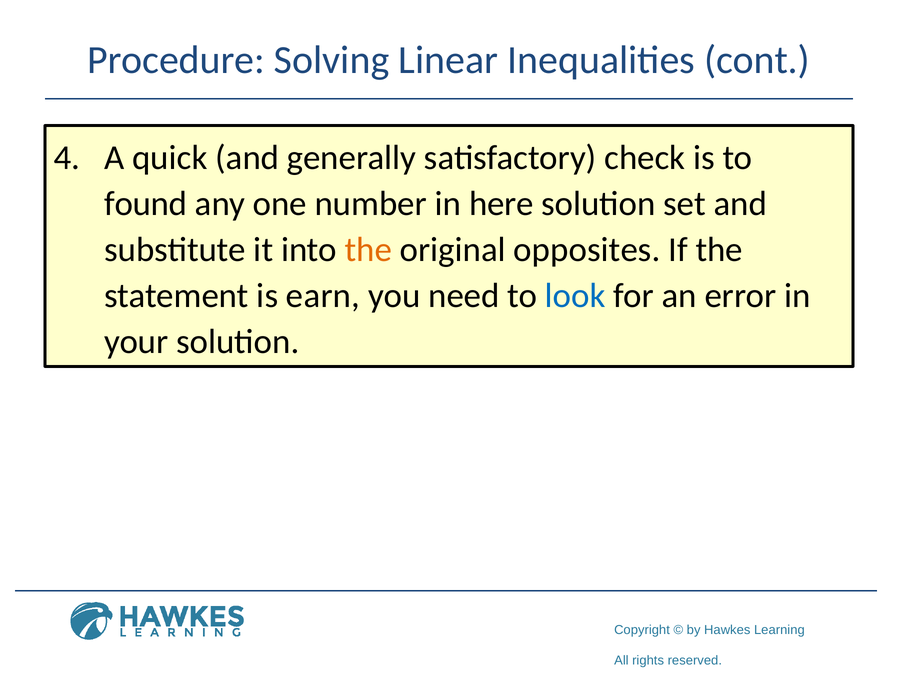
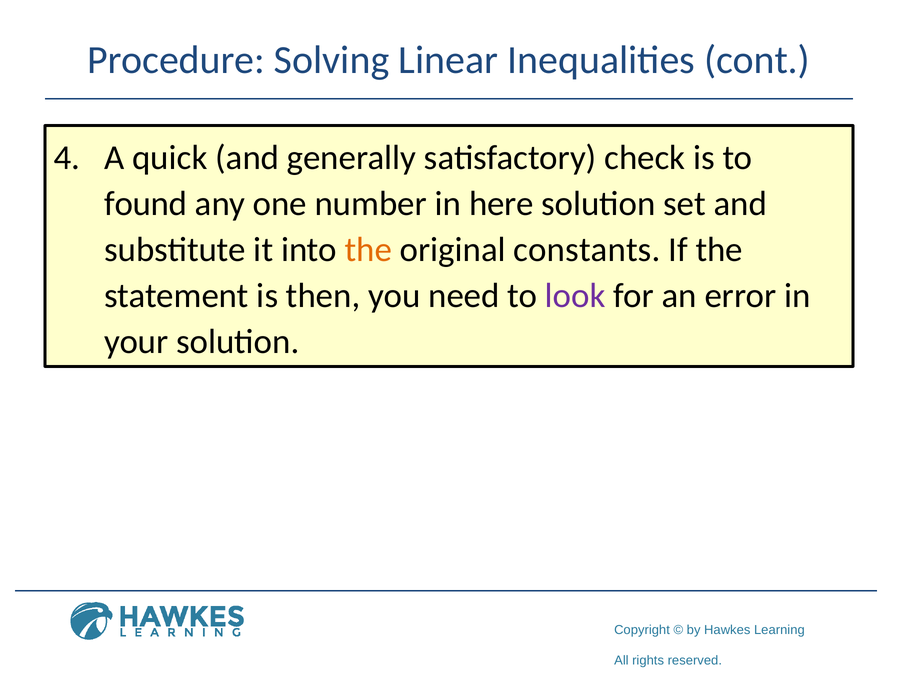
opposites: opposites -> constants
earn: earn -> then
look colour: blue -> purple
